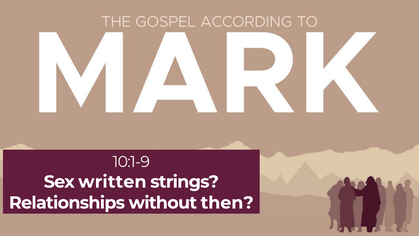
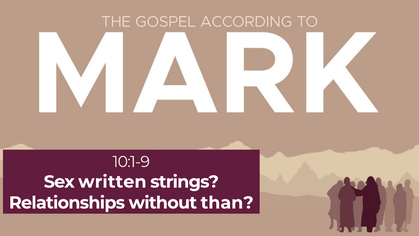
then: then -> than
